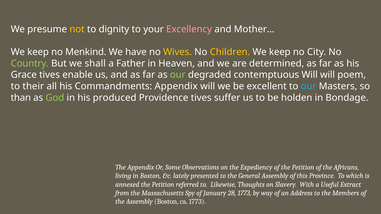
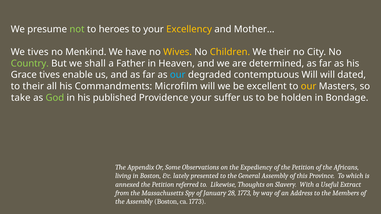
not colour: yellow -> light green
dignity: dignity -> heroes
Excellency colour: pink -> yellow
keep at (38, 52): keep -> tives
keep at (280, 52): keep -> their
our at (178, 75) colour: light green -> light blue
poem: poem -> dated
Commandments Appendix: Appendix -> Microfilm
our at (309, 86) colour: light blue -> yellow
than: than -> take
produced: produced -> published
Providence tives: tives -> your
